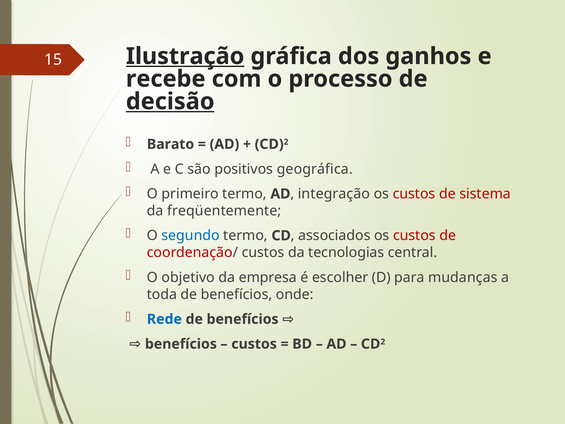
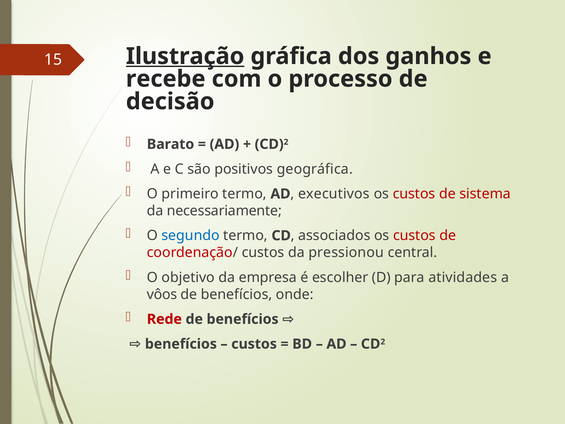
decisão underline: present -> none
integração: integração -> executivos
freqüentemente: freqüentemente -> necessariamente
tecnologias: tecnologias -> pressionou
mudanças: mudanças -> atividades
toda: toda -> vôos
Rede colour: blue -> red
